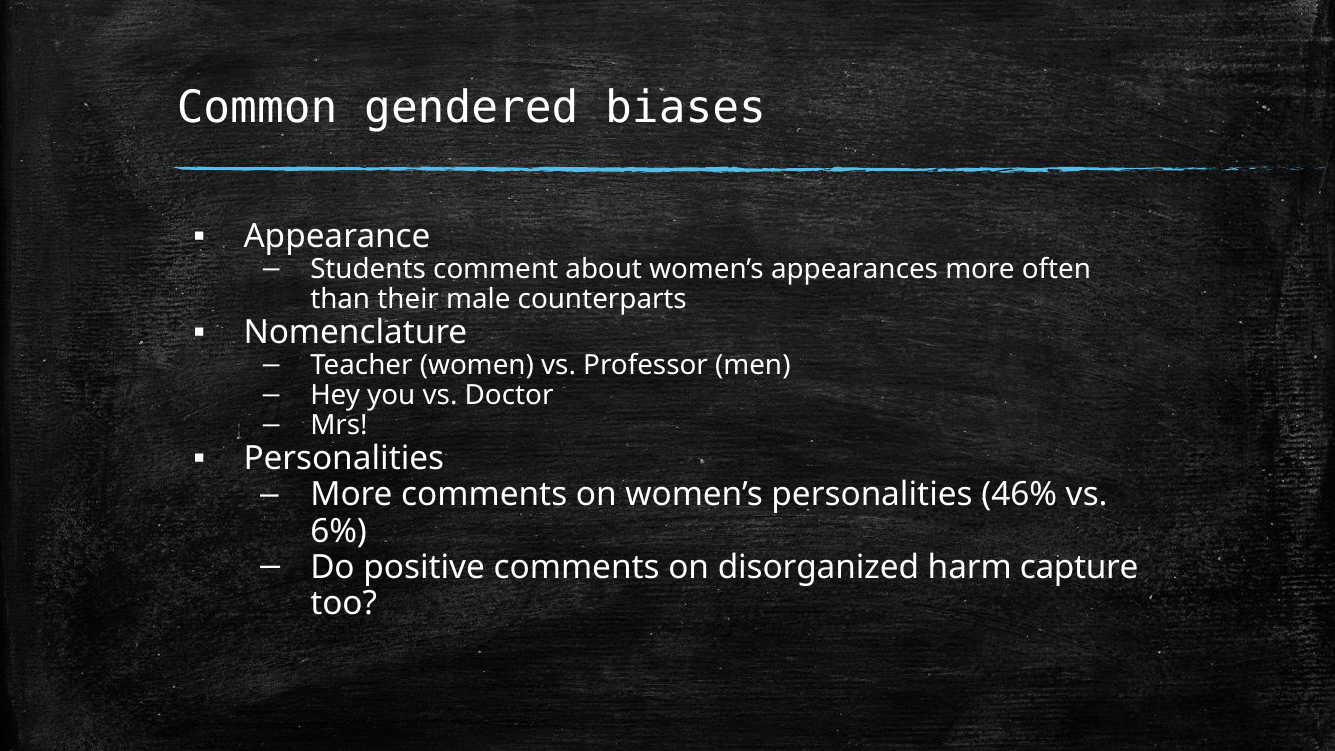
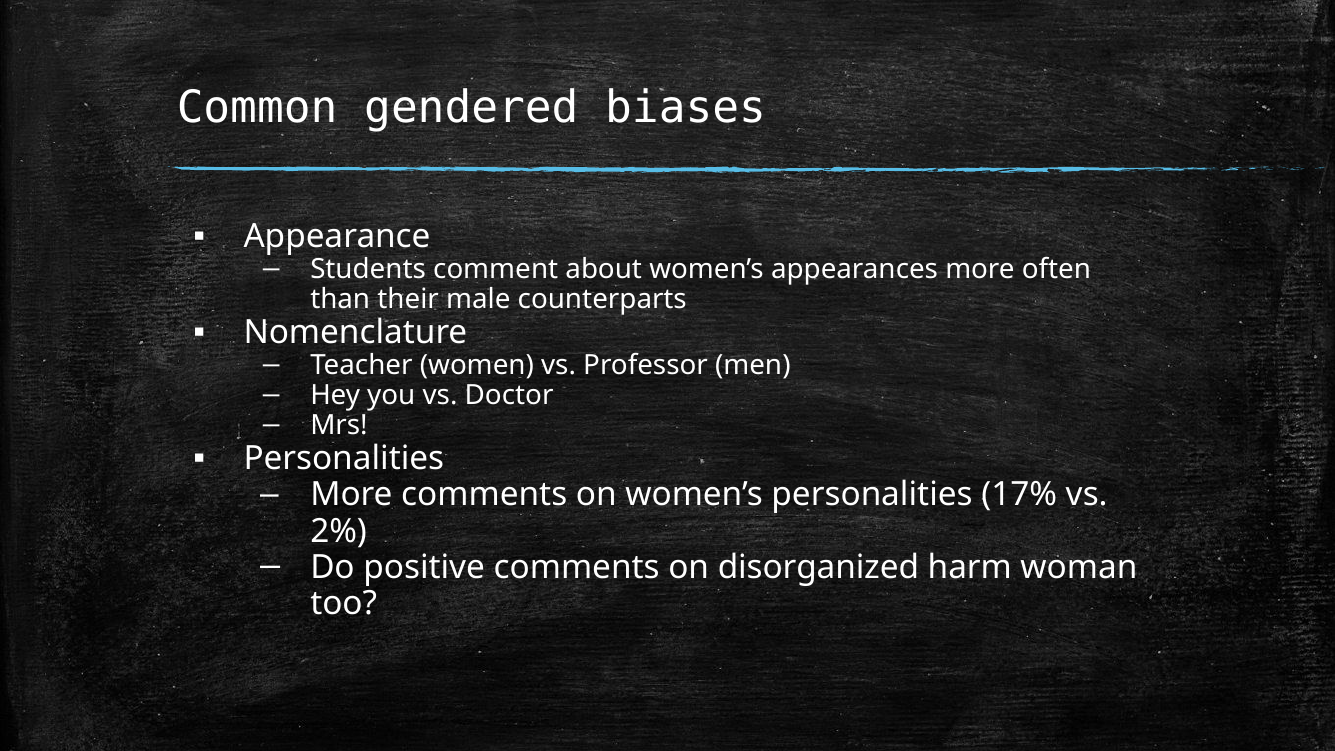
46%: 46% -> 17%
6%: 6% -> 2%
capture: capture -> woman
